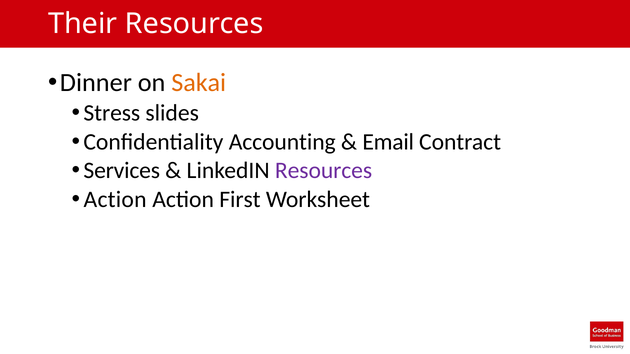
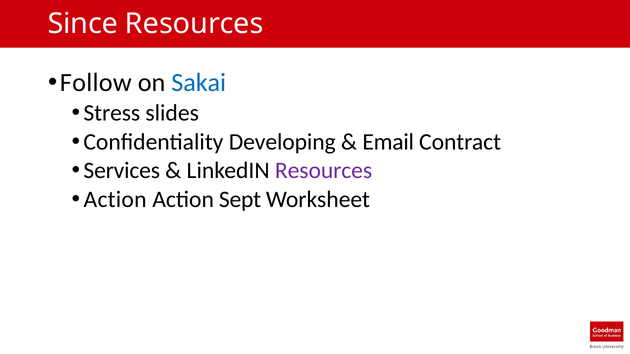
Their: Their -> Since
Dinner: Dinner -> Follow
Sakai colour: orange -> blue
Accounting: Accounting -> Developing
First: First -> Sept
